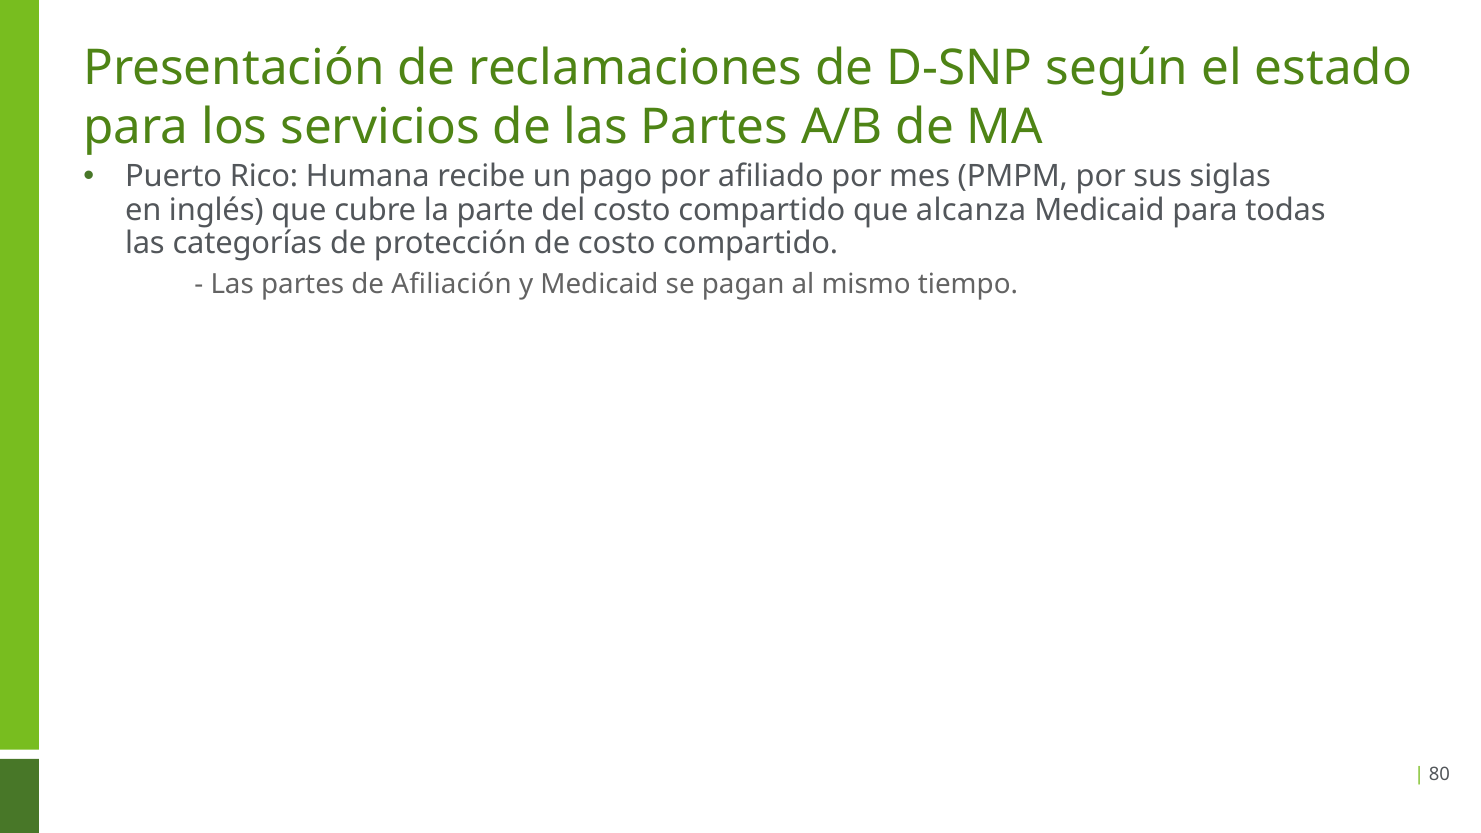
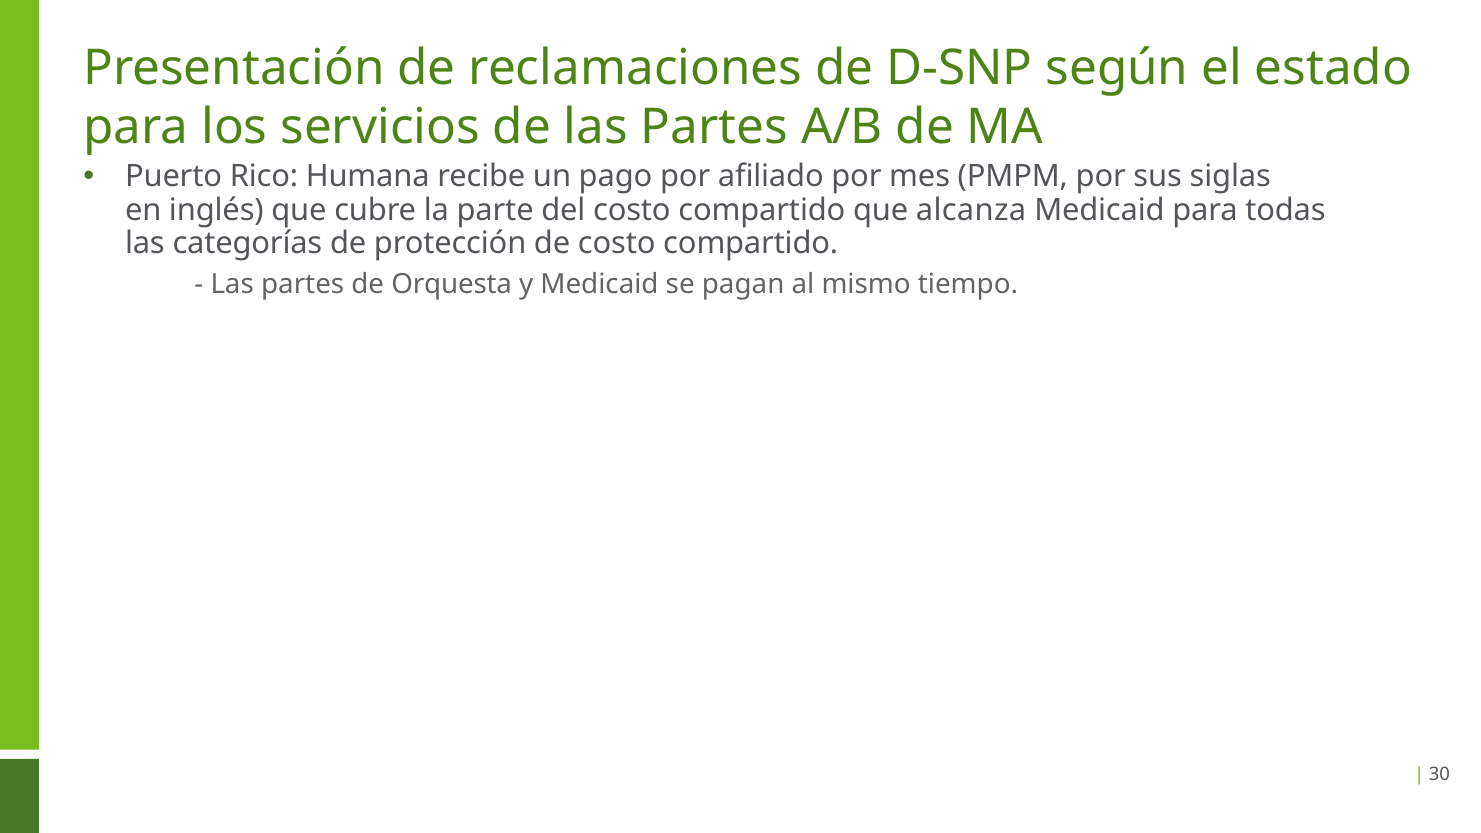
Afiliación: Afiliación -> Orquesta
80: 80 -> 30
